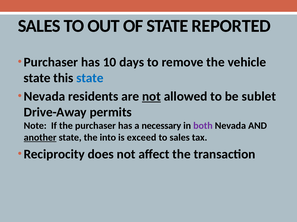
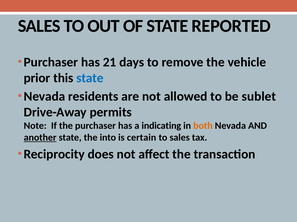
10: 10 -> 21
state at (37, 78): state -> prior
not at (151, 97) underline: present -> none
necessary: necessary -> indicating
both colour: purple -> orange
exceed: exceed -> certain
